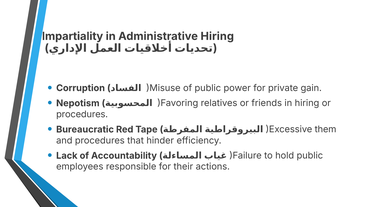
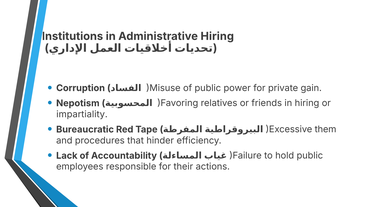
Impartiality: Impartiality -> Institutions
procedures at (82, 114): procedures -> impartiality
